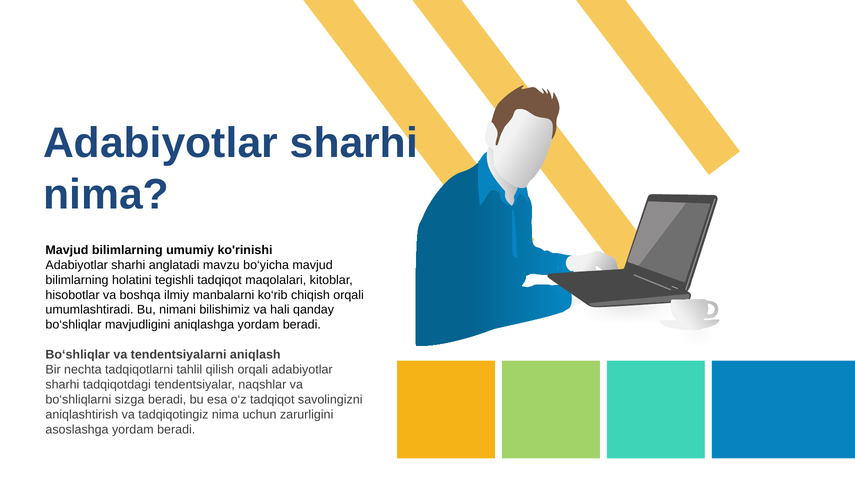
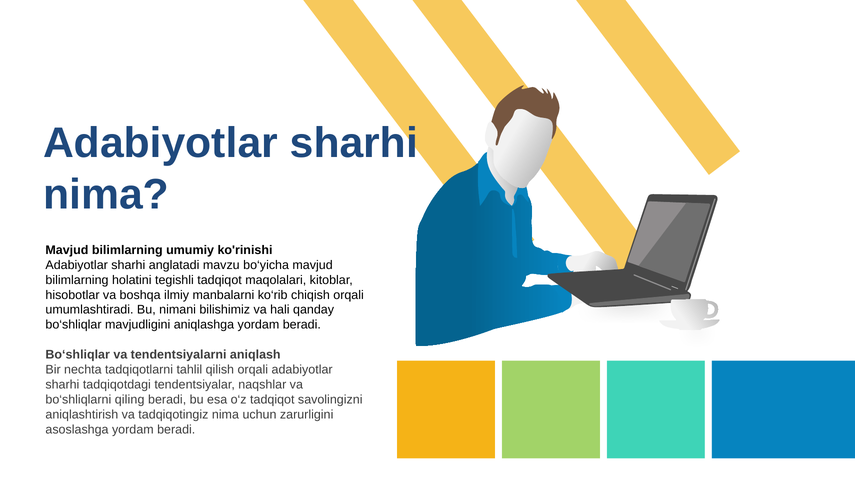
sizga: sizga -> qiling
